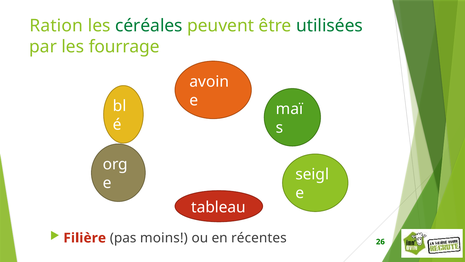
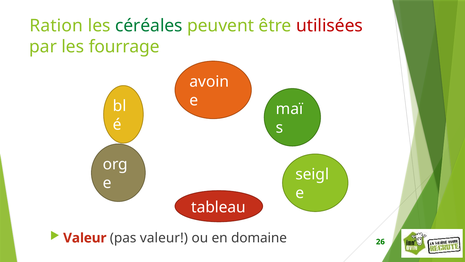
utilisées colour: green -> red
Filière at (85, 238): Filière -> Valeur
pas moins: moins -> valeur
récentes: récentes -> domaine
